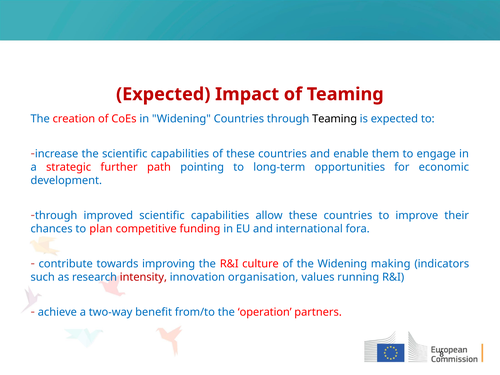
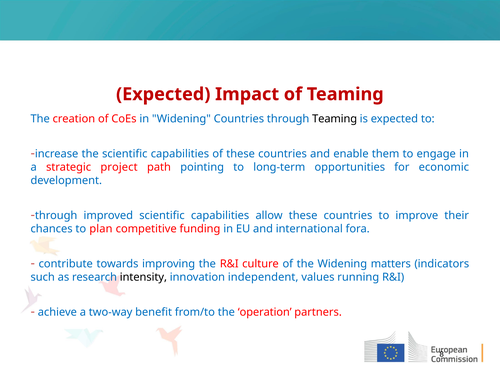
further: further -> project
making: making -> matters
intensity colour: red -> black
organisation: organisation -> independent
